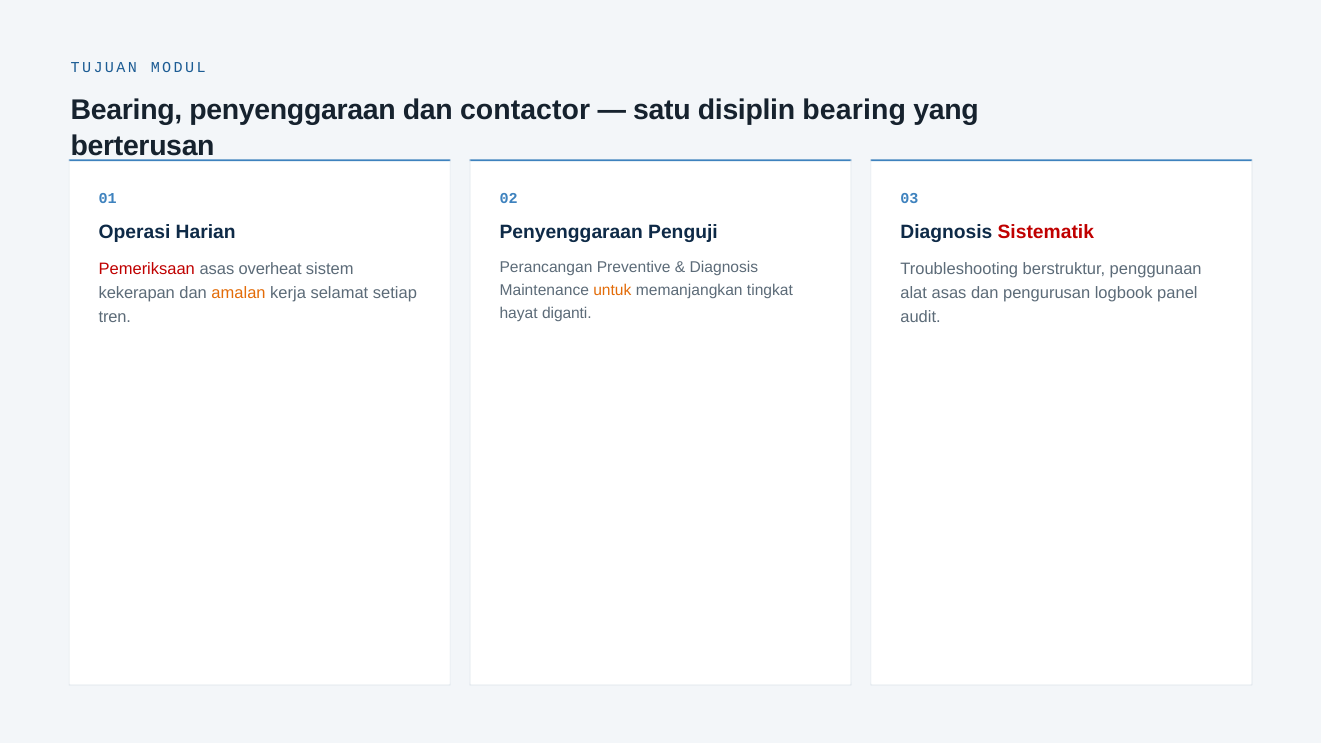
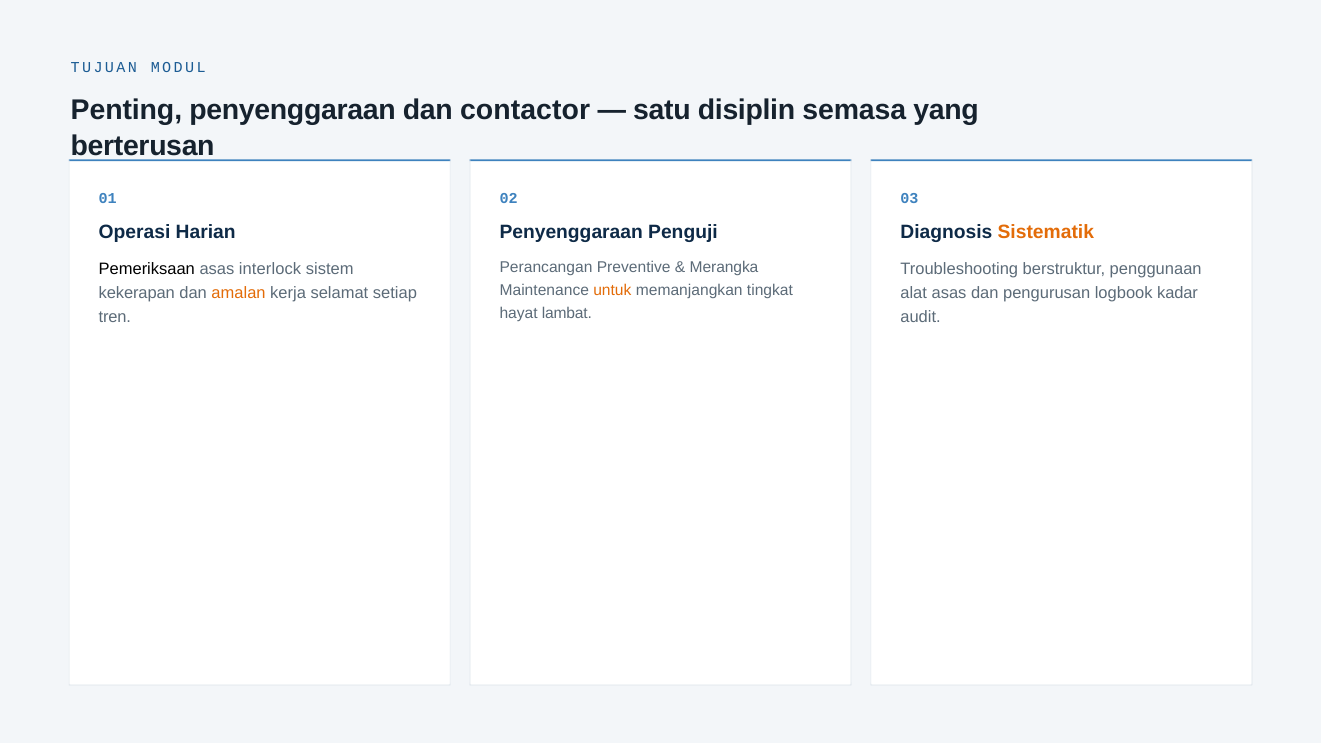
Bearing at (126, 111): Bearing -> Penting
disiplin bearing: bearing -> semasa
Sistematik colour: red -> orange
Diagnosis at (724, 268): Diagnosis -> Merangka
Pemeriksaan colour: red -> black
overheat: overheat -> interlock
panel: panel -> kadar
diganti: diganti -> lambat
